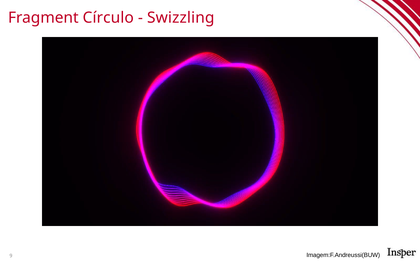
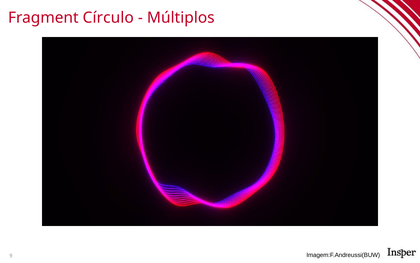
Swizzling: Swizzling -> Múltiplos
